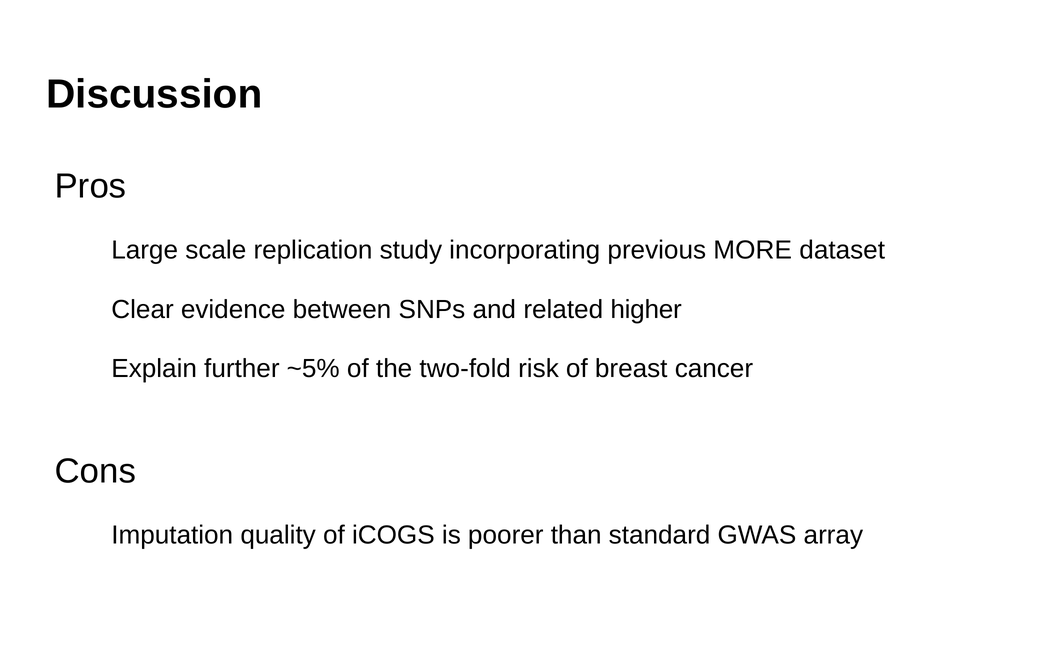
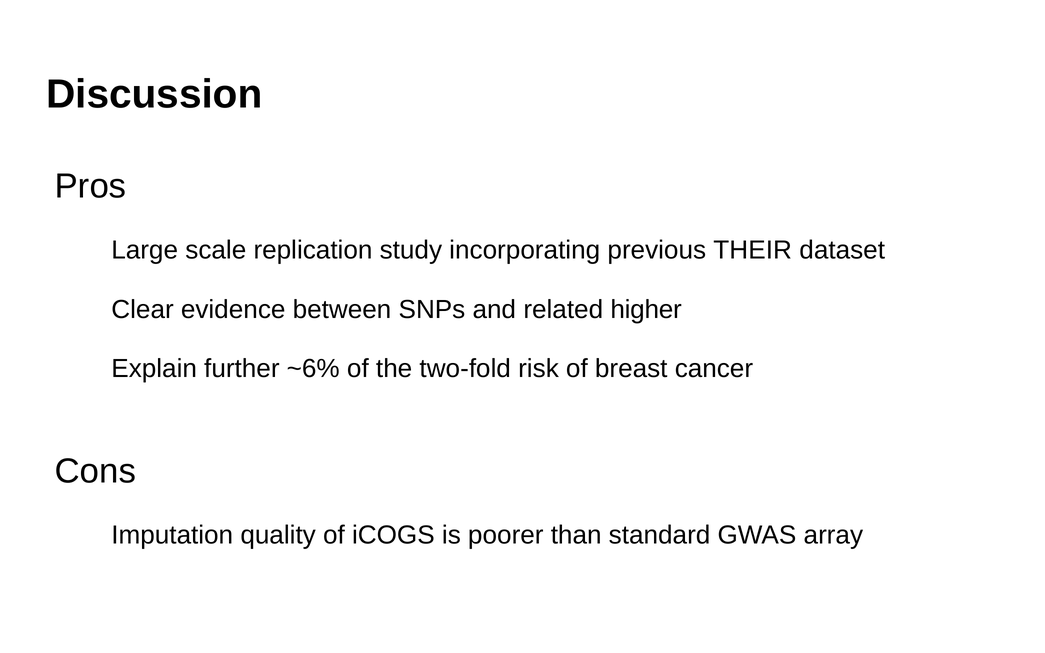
MORE: MORE -> THEIR
~5%: ~5% -> ~6%
